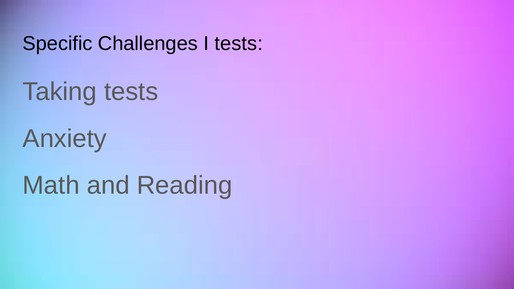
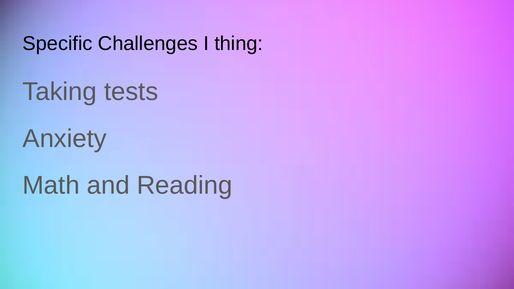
I tests: tests -> thing
